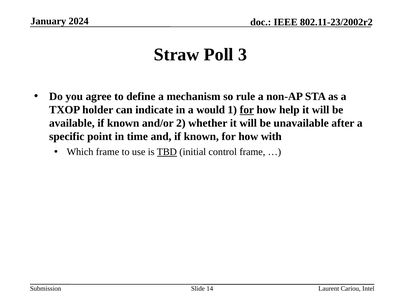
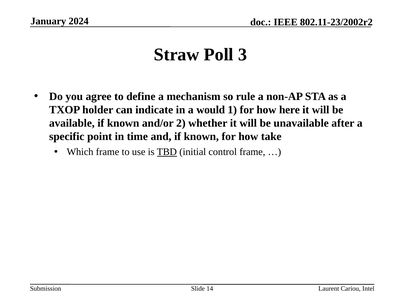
for at (247, 110) underline: present -> none
help: help -> here
with: with -> take
